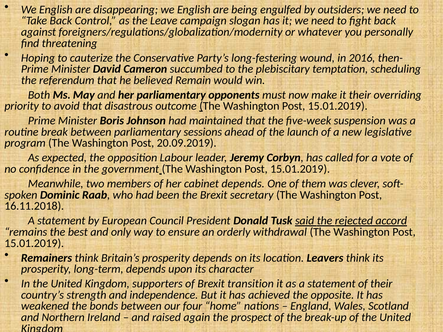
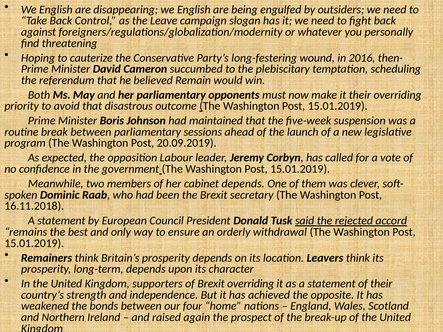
Brexit transition: transition -> overriding
